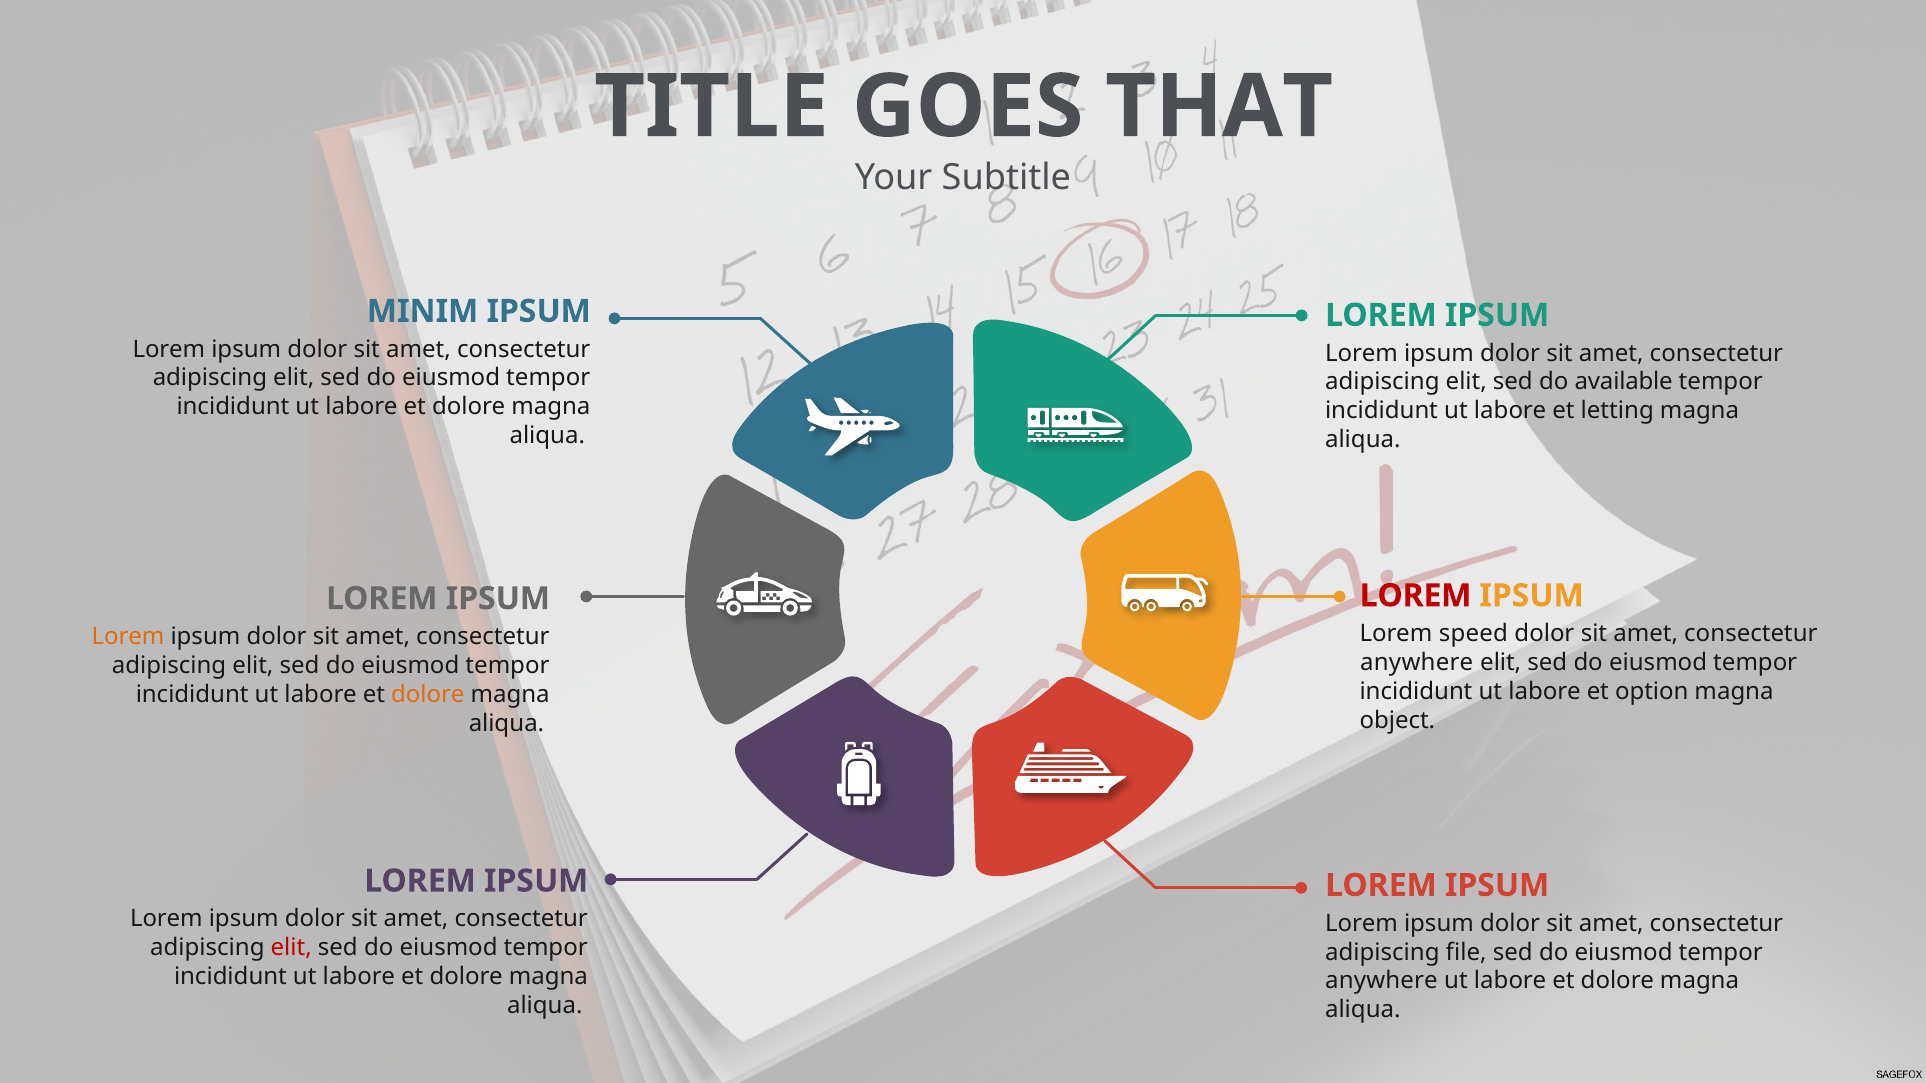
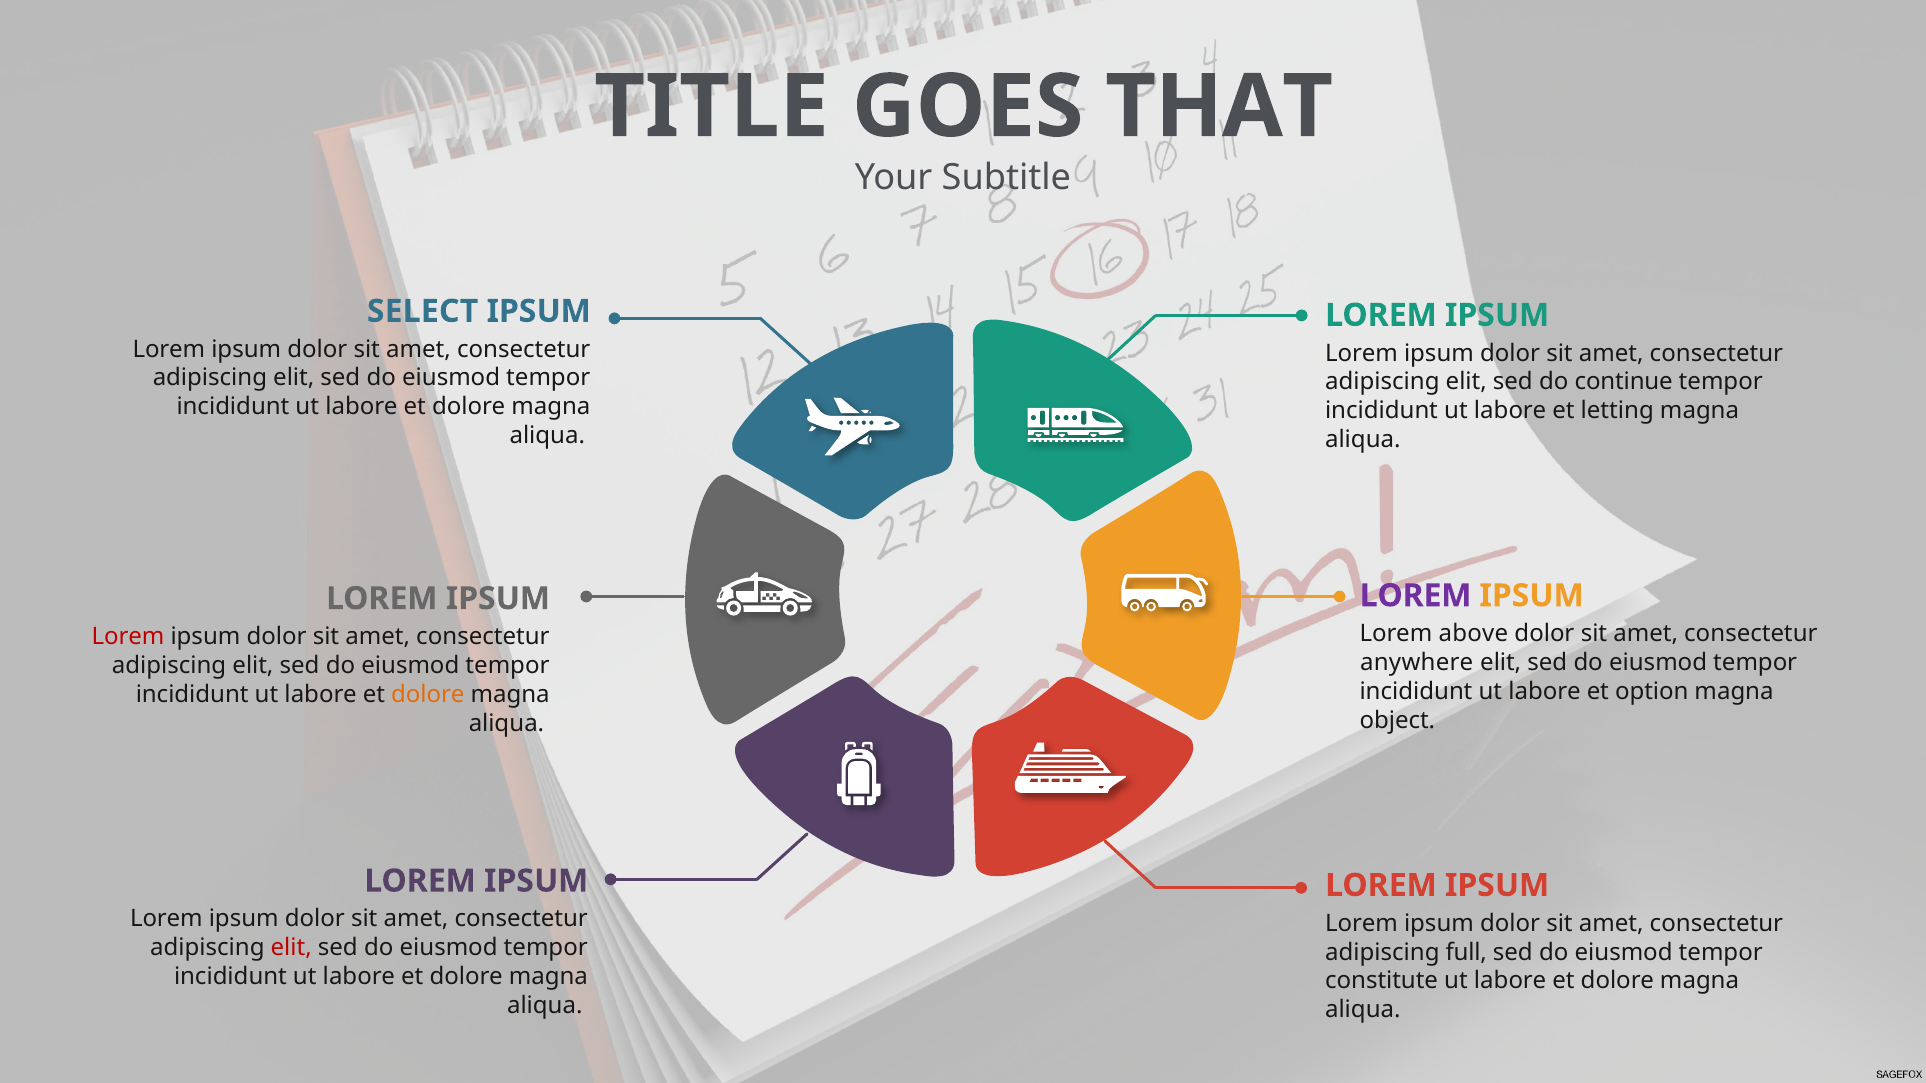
MINIM: MINIM -> SELECT
available: available -> continue
LOREM at (1416, 596) colour: red -> purple
speed: speed -> above
Lorem at (128, 637) colour: orange -> red
file: file -> full
anywhere at (1381, 981): anywhere -> constitute
